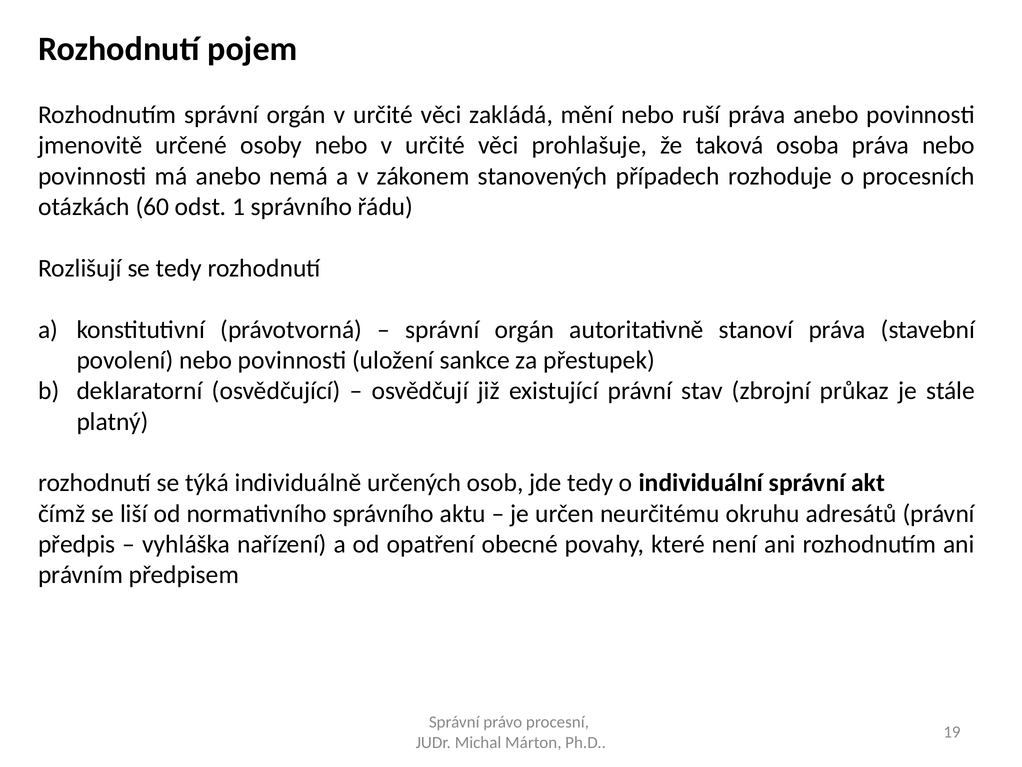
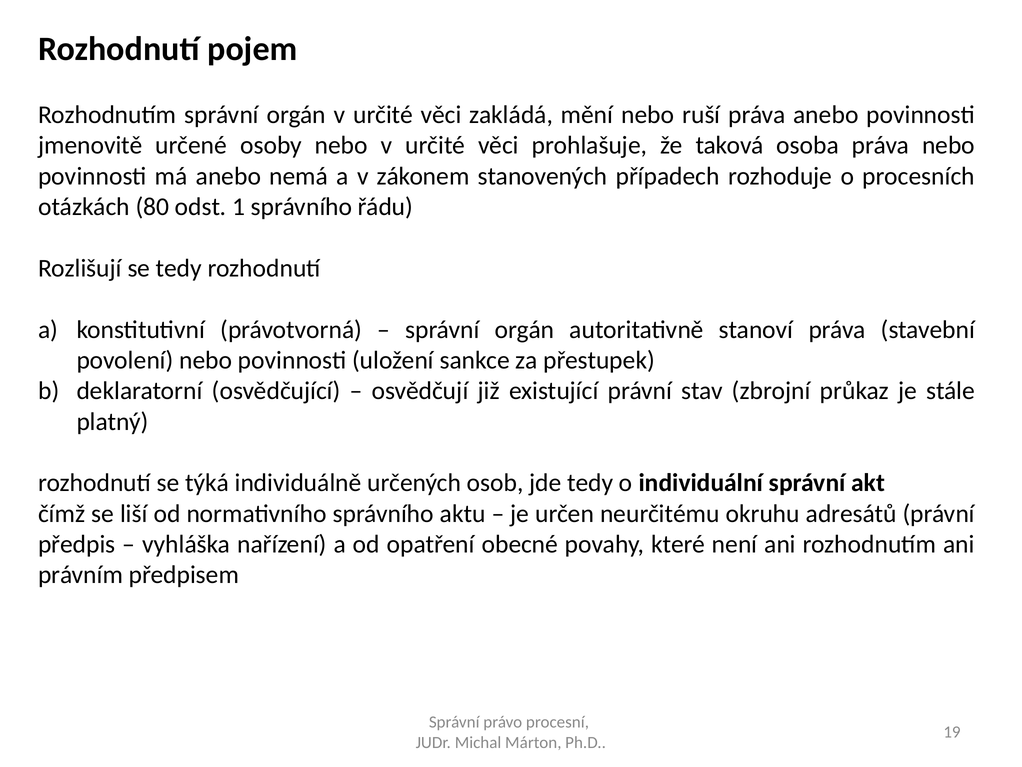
60: 60 -> 80
